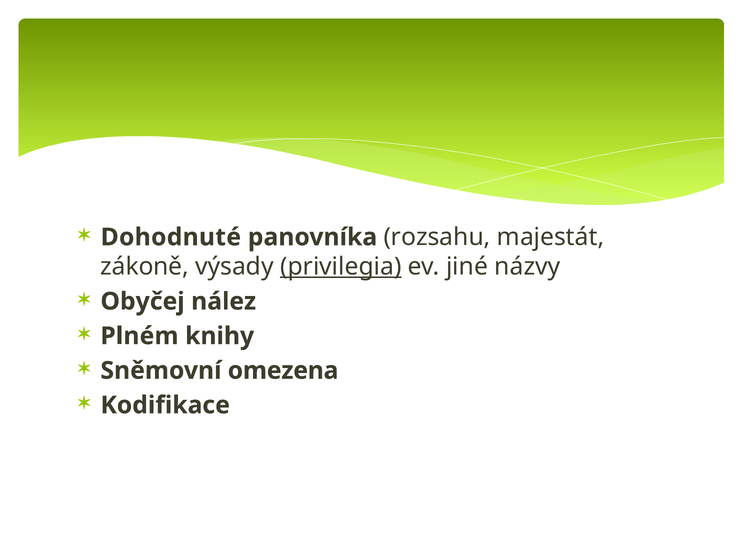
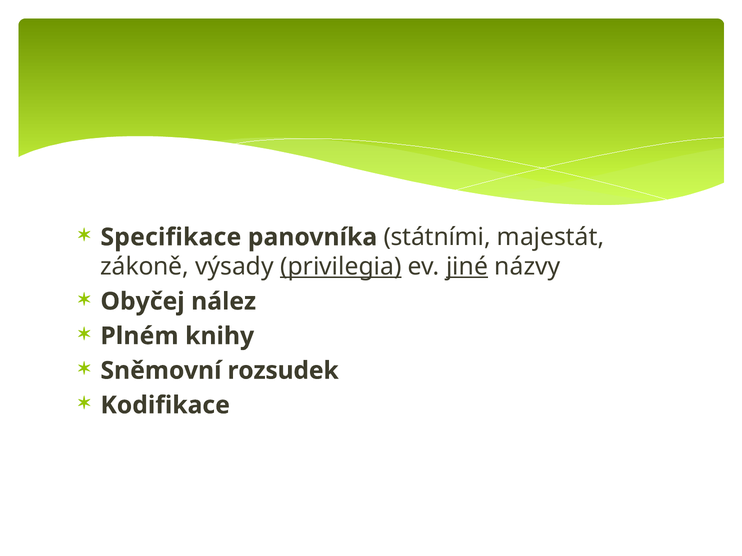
Dohodnuté: Dohodnuté -> Specifikace
rozsahu: rozsahu -> státními
jiné underline: none -> present
omezena: omezena -> rozsudek
